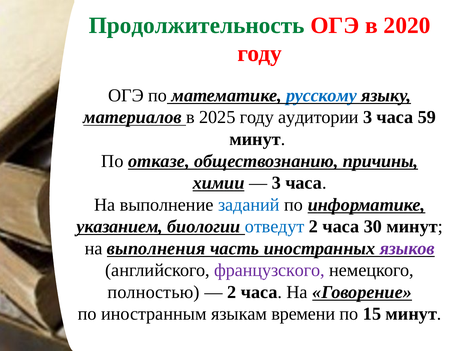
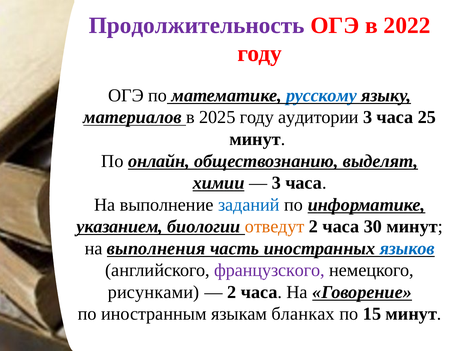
Продолжительность colour: green -> purple
2020: 2020 -> 2022
59: 59 -> 25
отказе: отказе -> онлайн
причины: причины -> выделят
отведут colour: blue -> orange
языков colour: purple -> blue
полностью: полностью -> рисунками
времени: времени -> бланках
